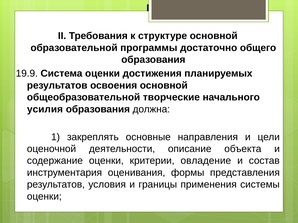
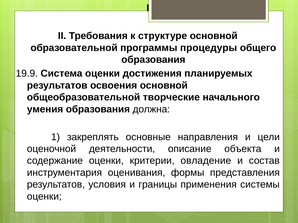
достаточно: достаточно -> процедуры
усилия: усилия -> умения
